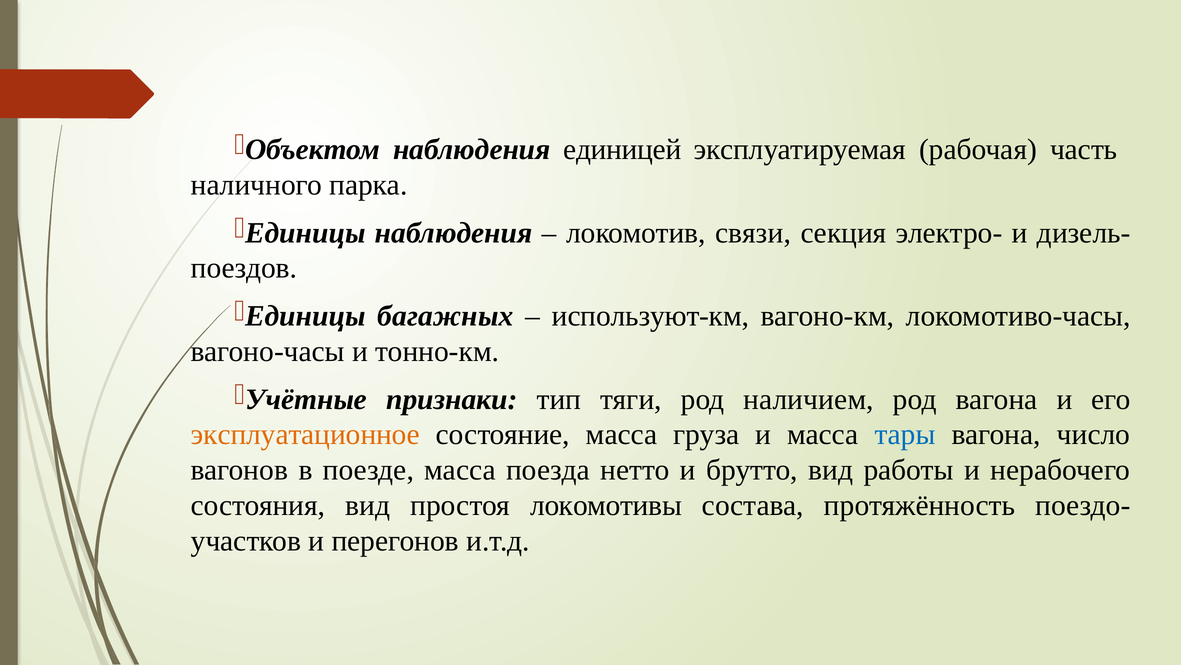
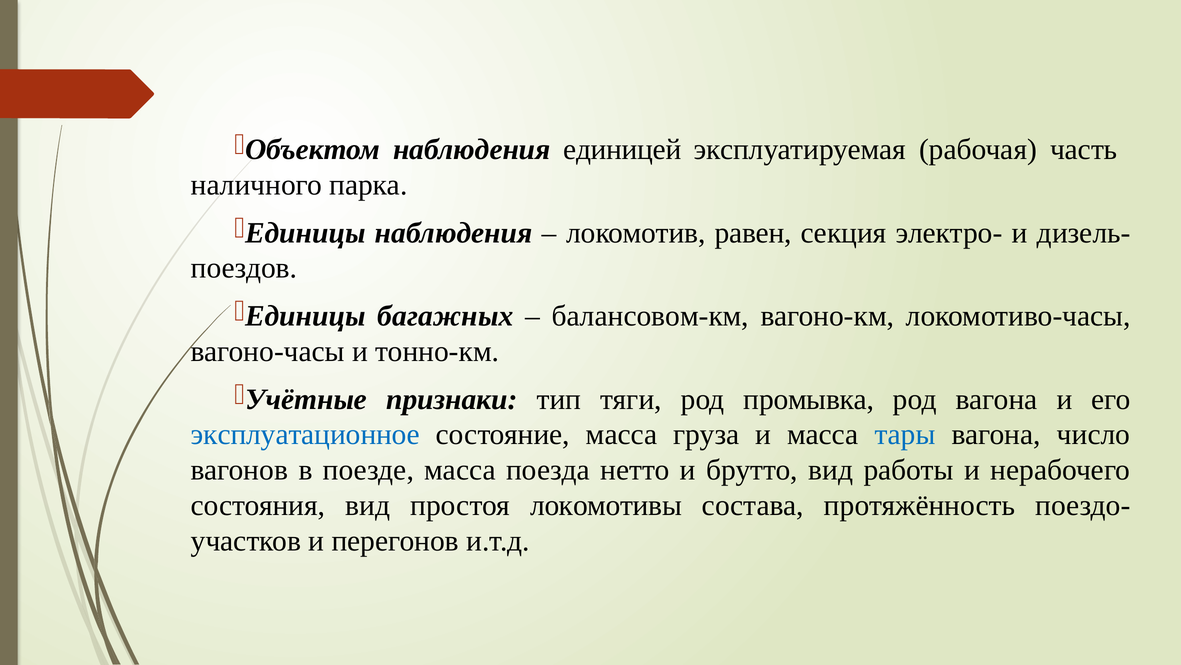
связи: связи -> равен
используют-км: используют-км -> балансовом-км
наличием: наличием -> промывка
эксплуатационное colour: orange -> blue
